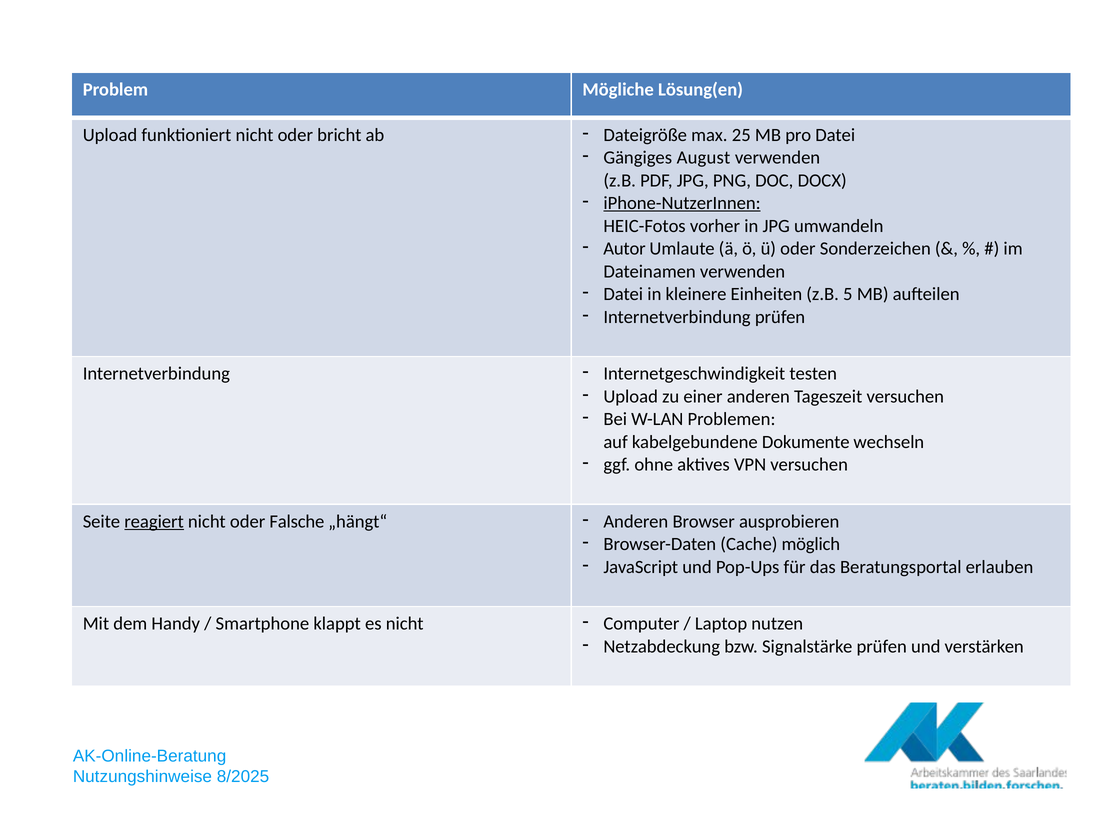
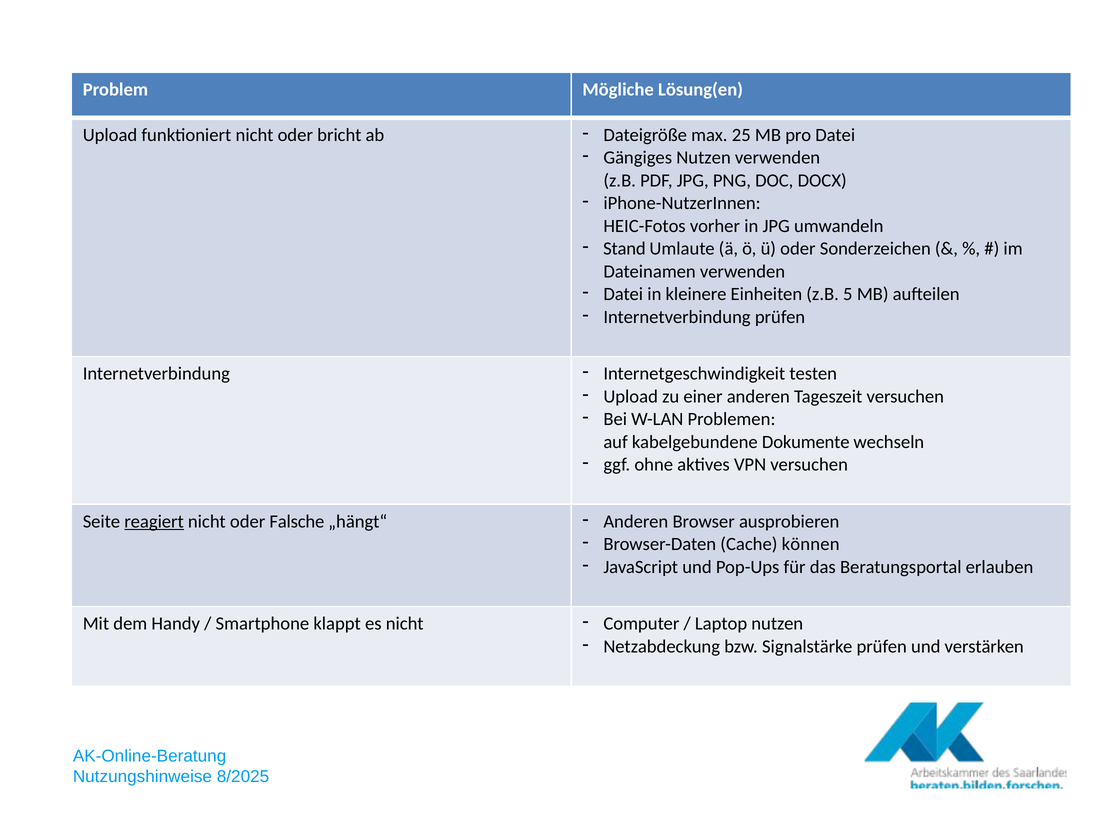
Gängiges August: August -> Nutzen
iPhone-NutzerInnen underline: present -> none
Autor: Autor -> Stand
möglich: möglich -> können
